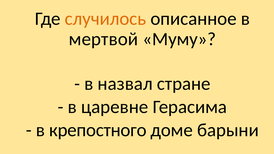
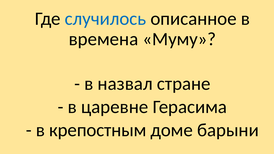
случилось colour: orange -> blue
мертвой: мертвой -> времена
крепостного: крепостного -> крепостным
